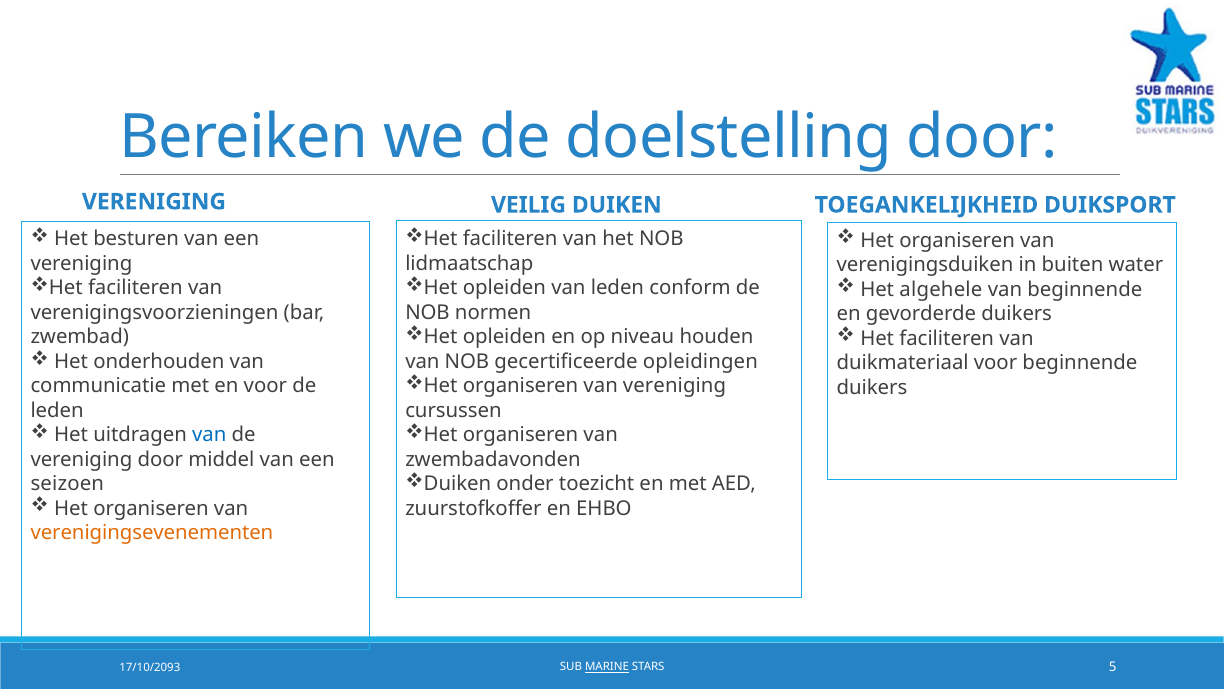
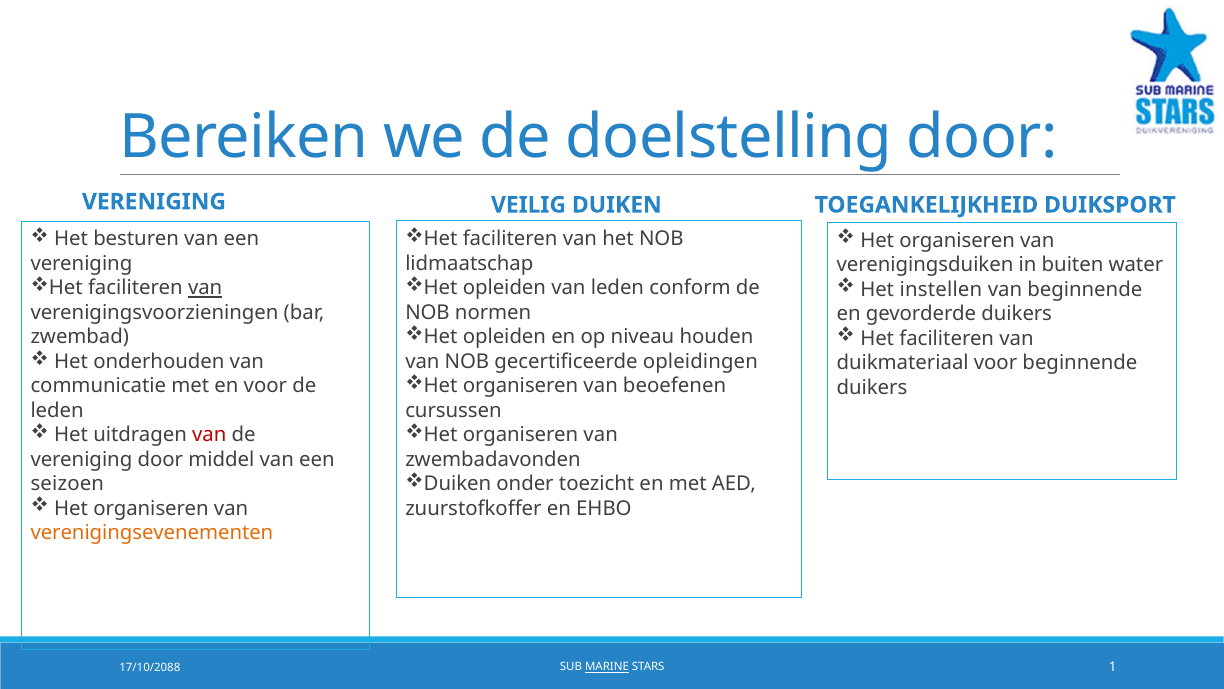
van at (205, 288) underline: none -> present
algehele: algehele -> instellen
van vereniging: vereniging -> beoefenen
van at (209, 435) colour: blue -> red
5: 5 -> 1
17/10/2093: 17/10/2093 -> 17/10/2088
